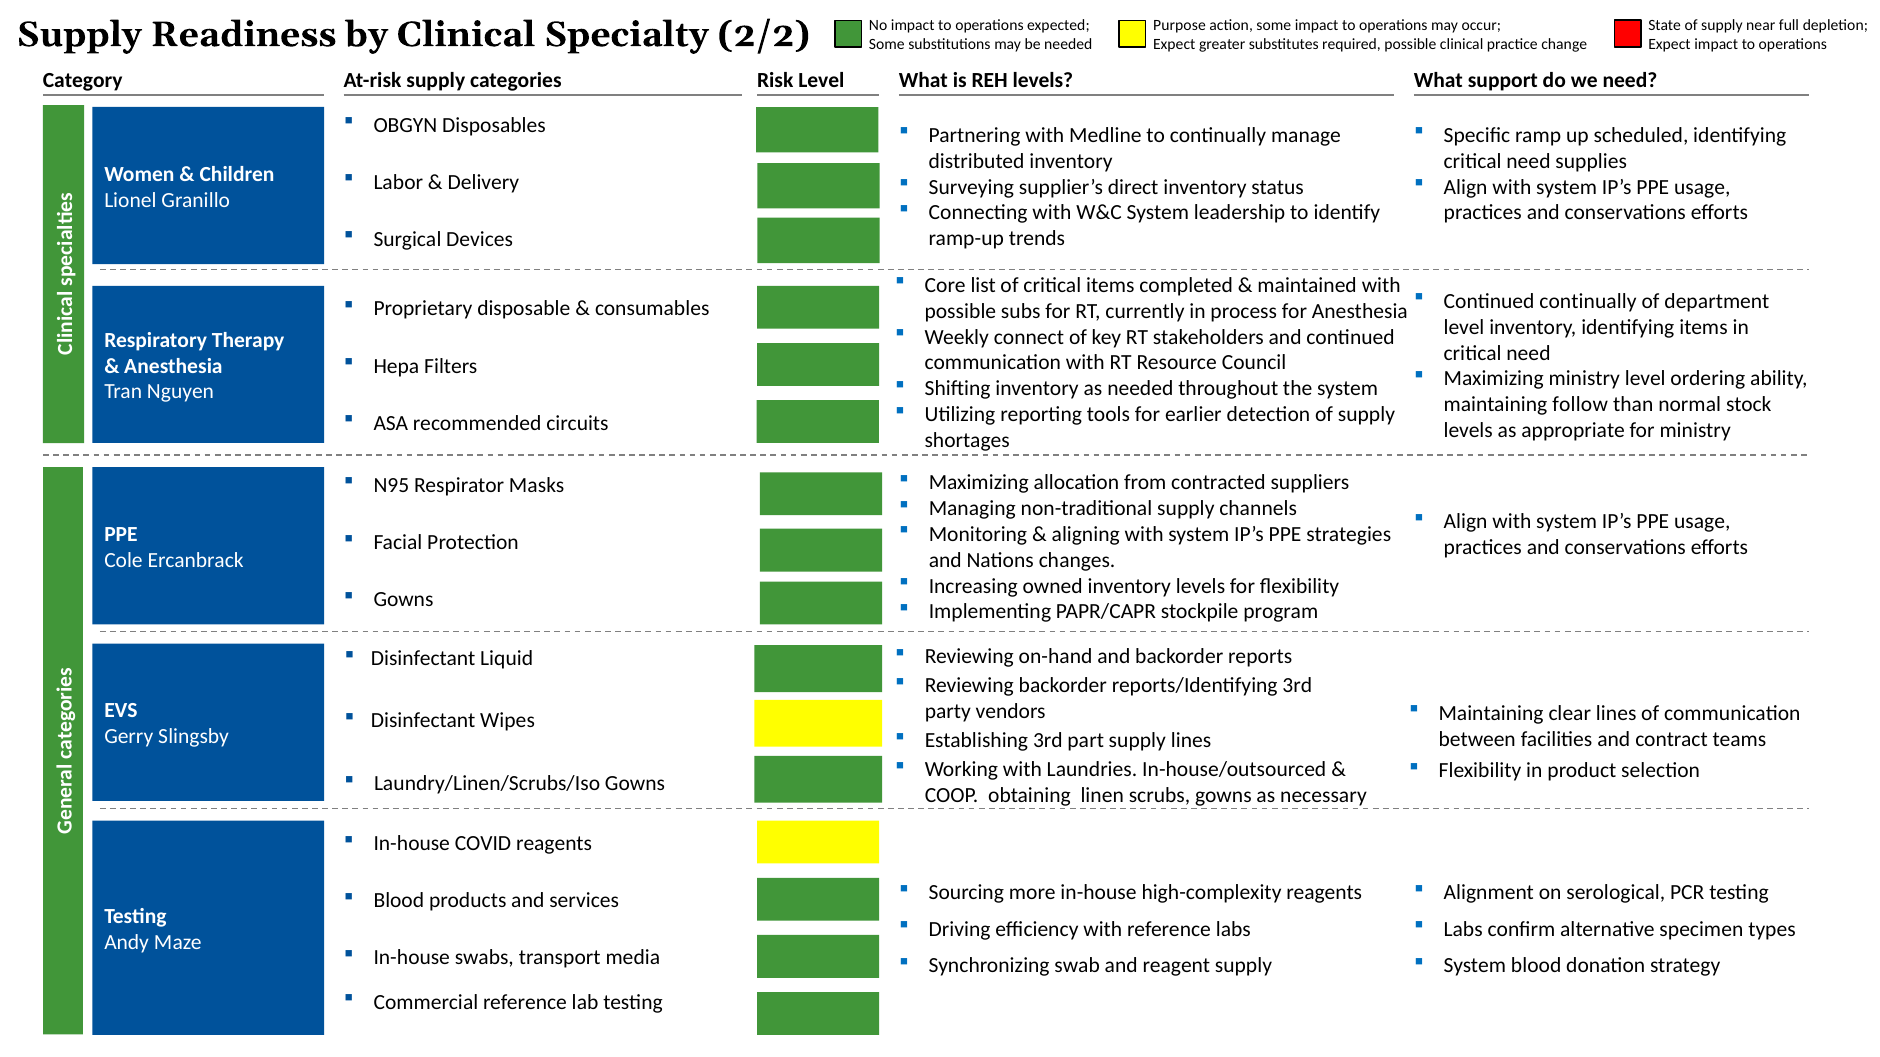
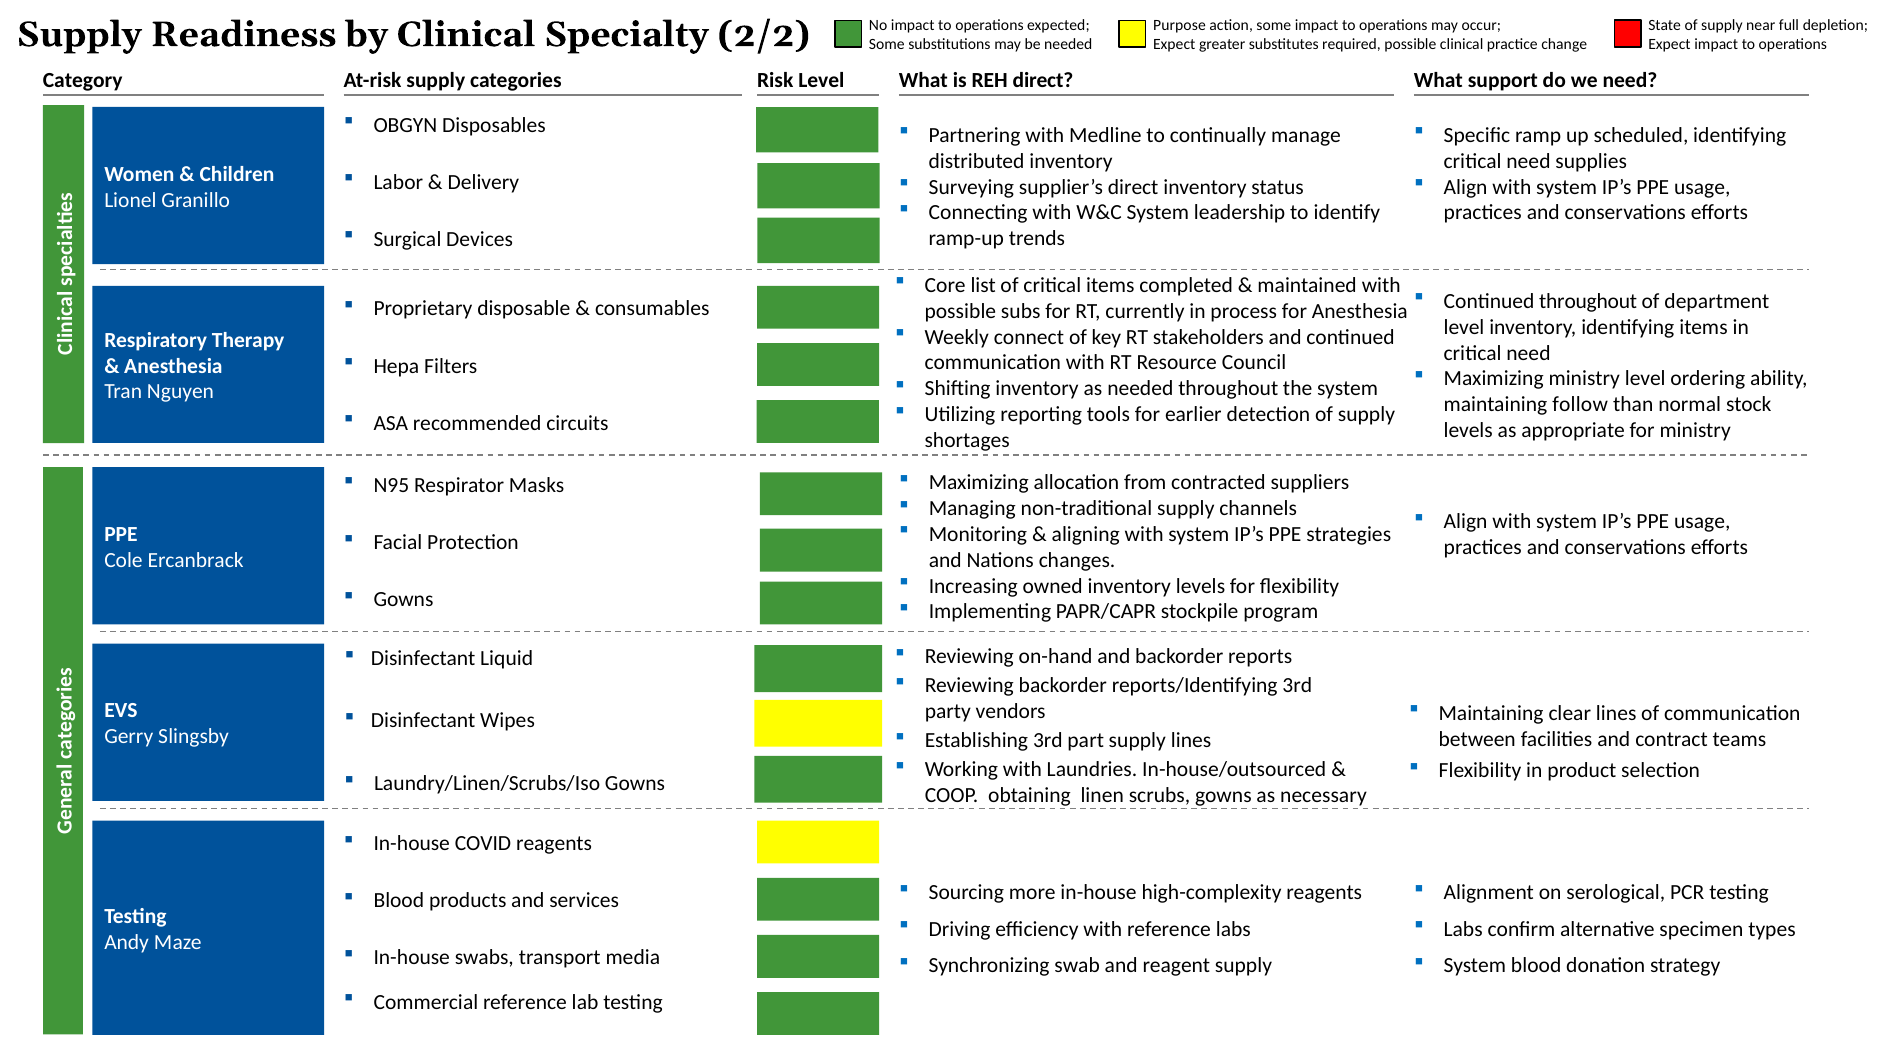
REH levels: levels -> direct
Continued continually: continually -> throughout
